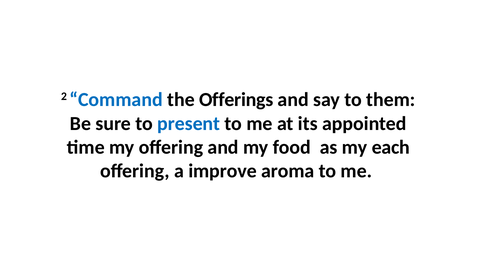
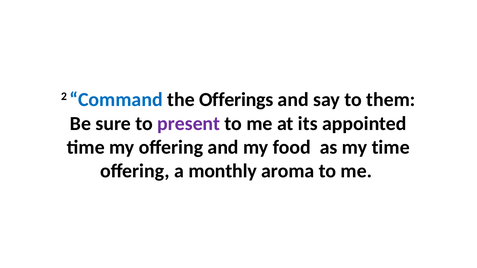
present colour: blue -> purple
my each: each -> time
improve: improve -> monthly
